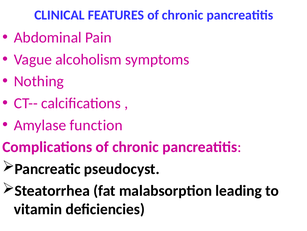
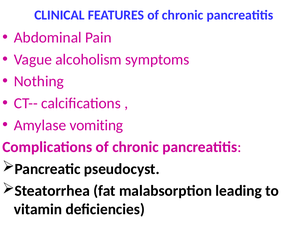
function: function -> vomiting
